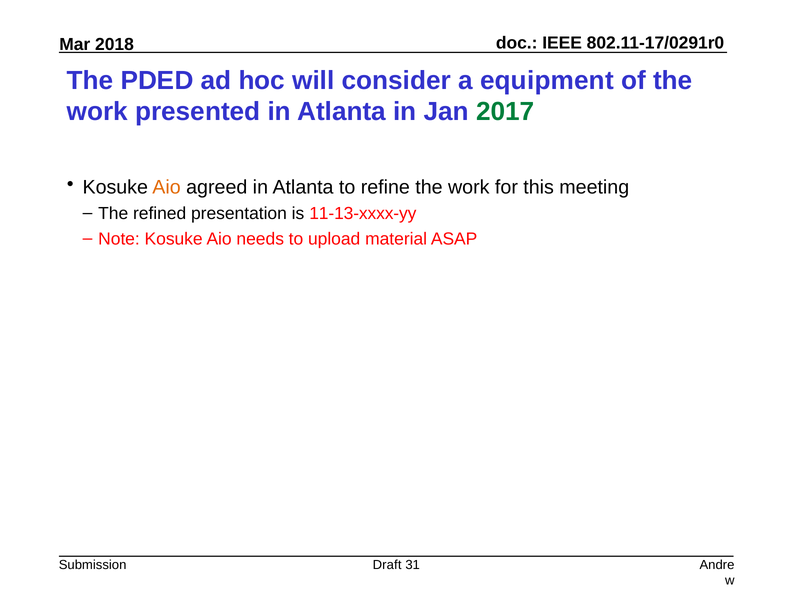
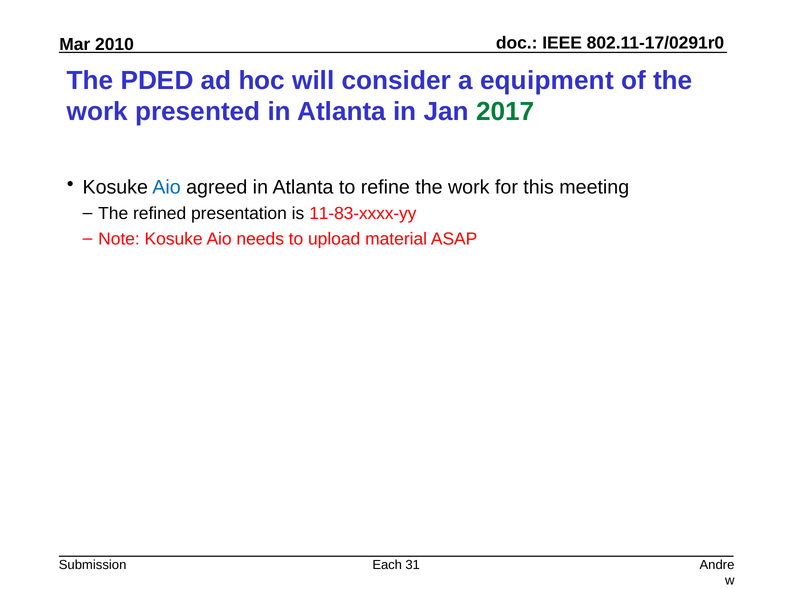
2018: 2018 -> 2010
Aio at (167, 187) colour: orange -> blue
11-13-xxxx-yy: 11-13-xxxx-yy -> 11-83-xxxx-yy
Draft: Draft -> Each
